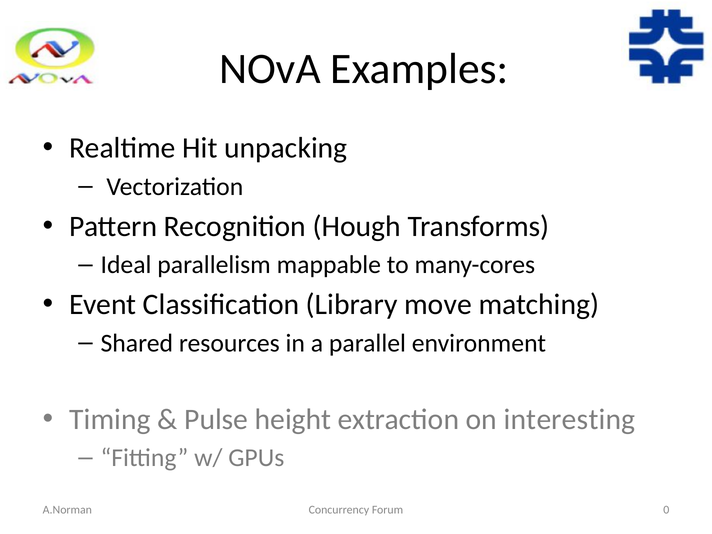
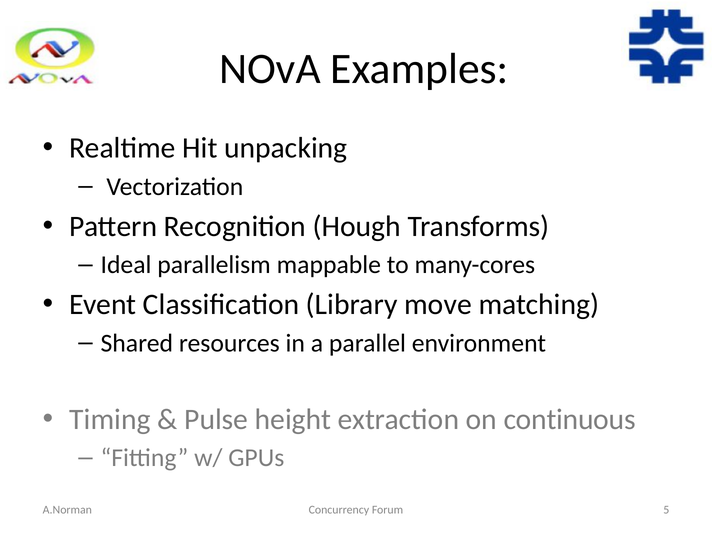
interesting: interesting -> continuous
0: 0 -> 5
